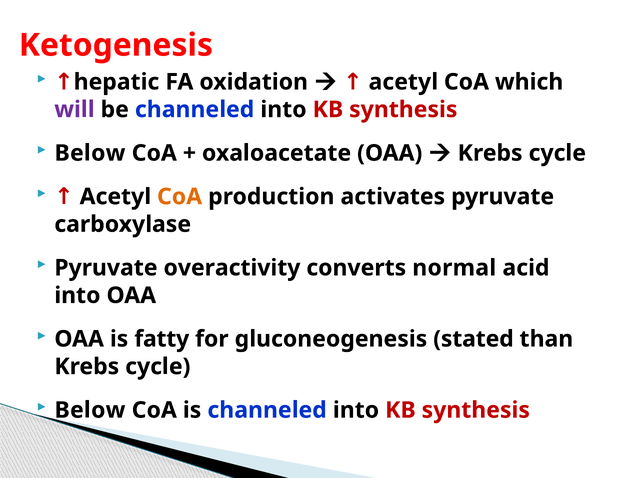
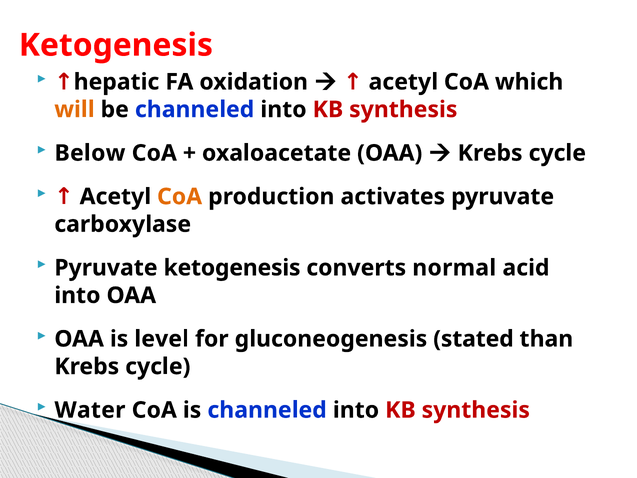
will colour: purple -> orange
Pyruvate overactivity: overactivity -> ketogenesis
fatty: fatty -> level
Below at (90, 410): Below -> Water
